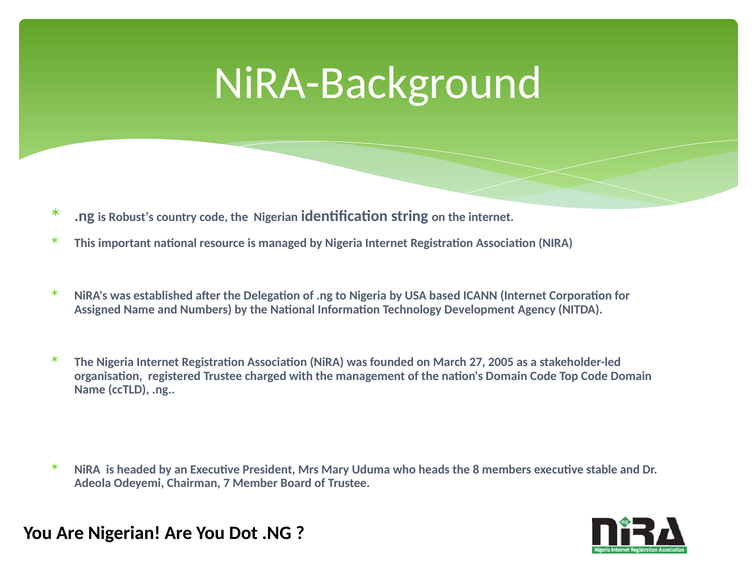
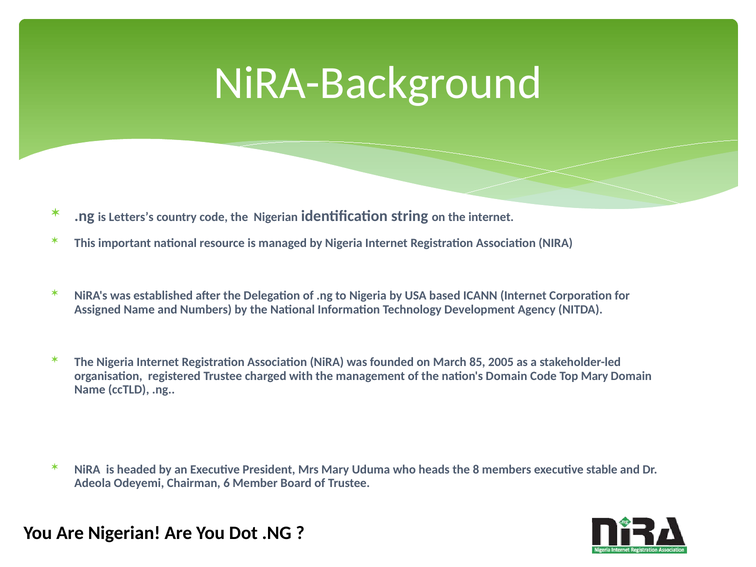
Robust’s: Robust’s -> Letters’s
27: 27 -> 85
Top Code: Code -> Mary
7: 7 -> 6
